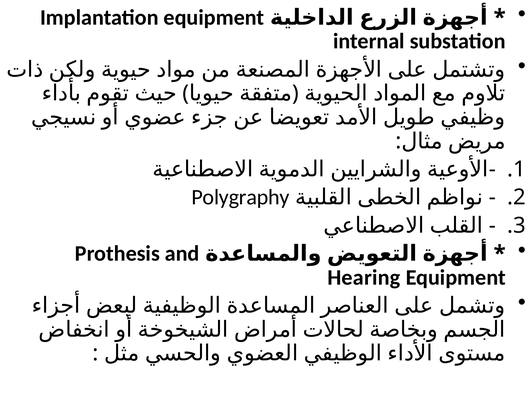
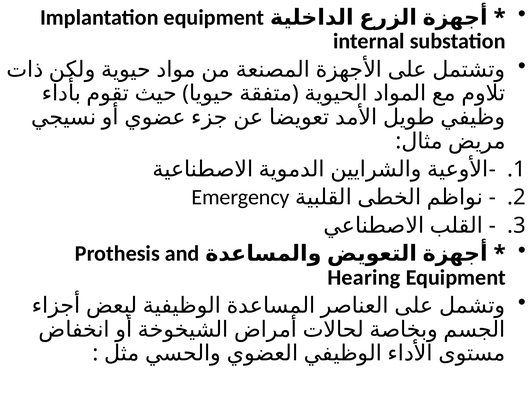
Polygraphy: Polygraphy -> Emergency
